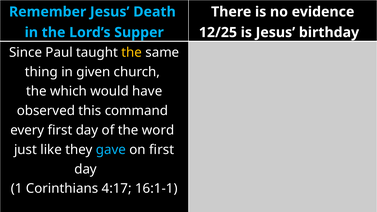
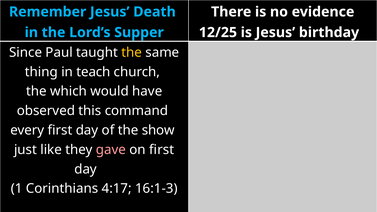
given: given -> teach
word: word -> show
gave colour: light blue -> pink
16:1-1: 16:1-1 -> 16:1-3
